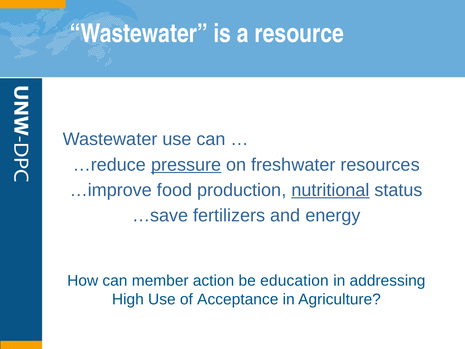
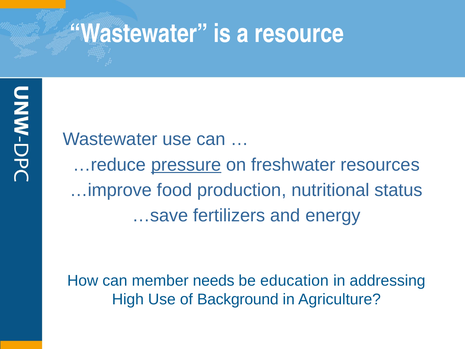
nutritional underline: present -> none
action: action -> needs
Acceptance: Acceptance -> Background
